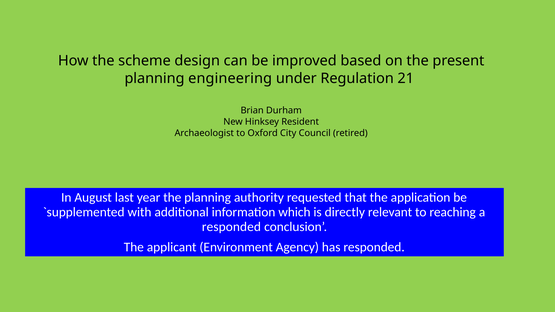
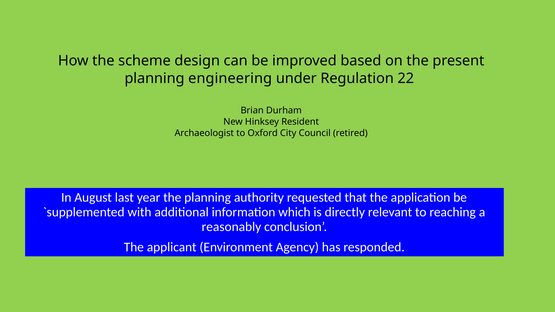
21: 21 -> 22
responded at (231, 227): responded -> reasonably
